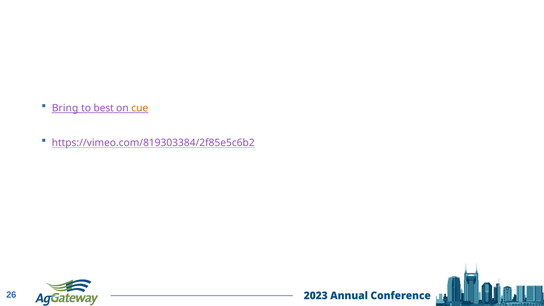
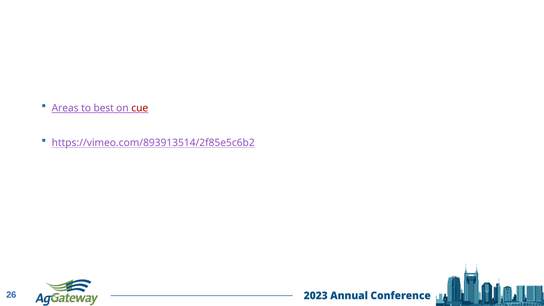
Bring: Bring -> Areas
cue colour: orange -> red
https://vimeo.com/819303384/2f85e5c6b2: https://vimeo.com/819303384/2f85e5c6b2 -> https://vimeo.com/893913514/2f85e5c6b2
